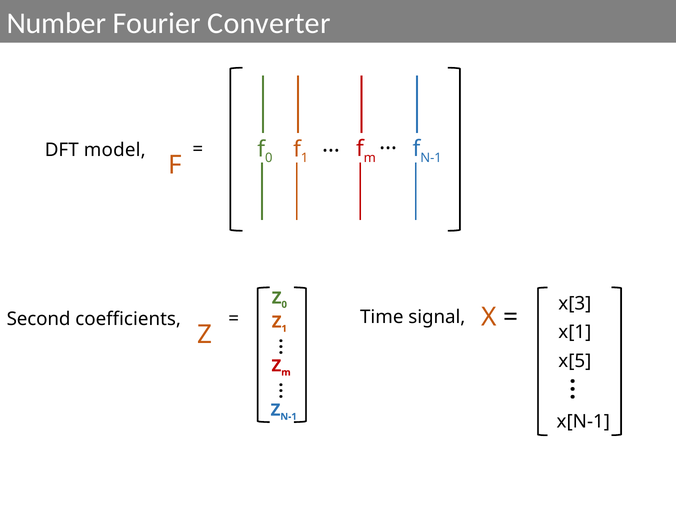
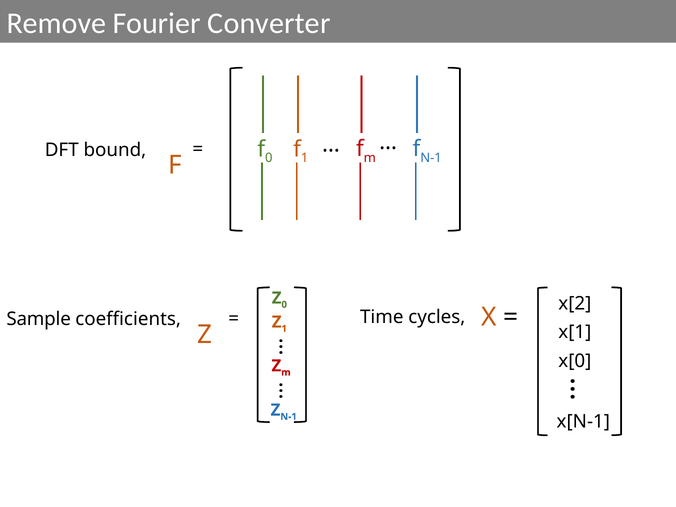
Number: Number -> Remove
model: model -> bound
x[3: x[3 -> x[2
signal: signal -> cycles
Second: Second -> Sample
x[5: x[5 -> x[0
